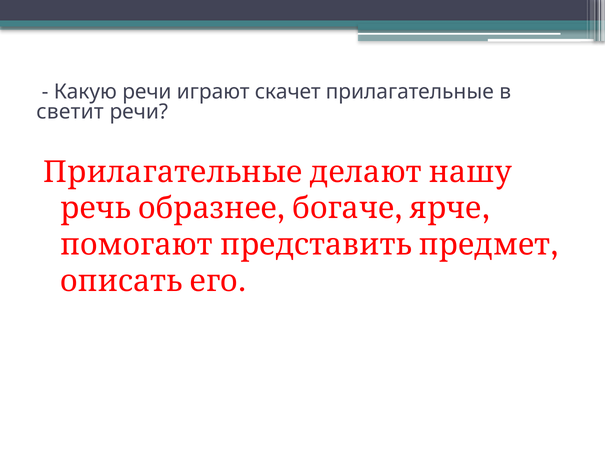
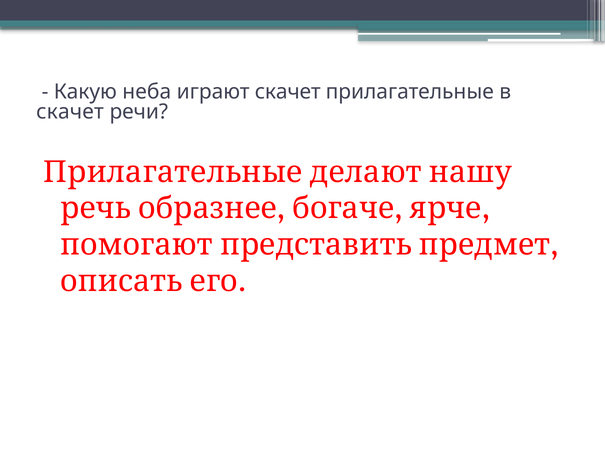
Какую речи: речи -> неба
светит at (70, 112): светит -> скачет
